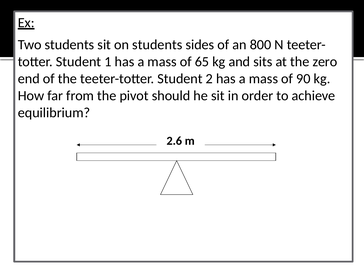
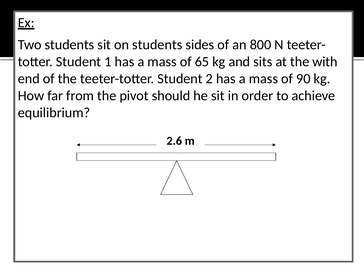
zero: zero -> with
